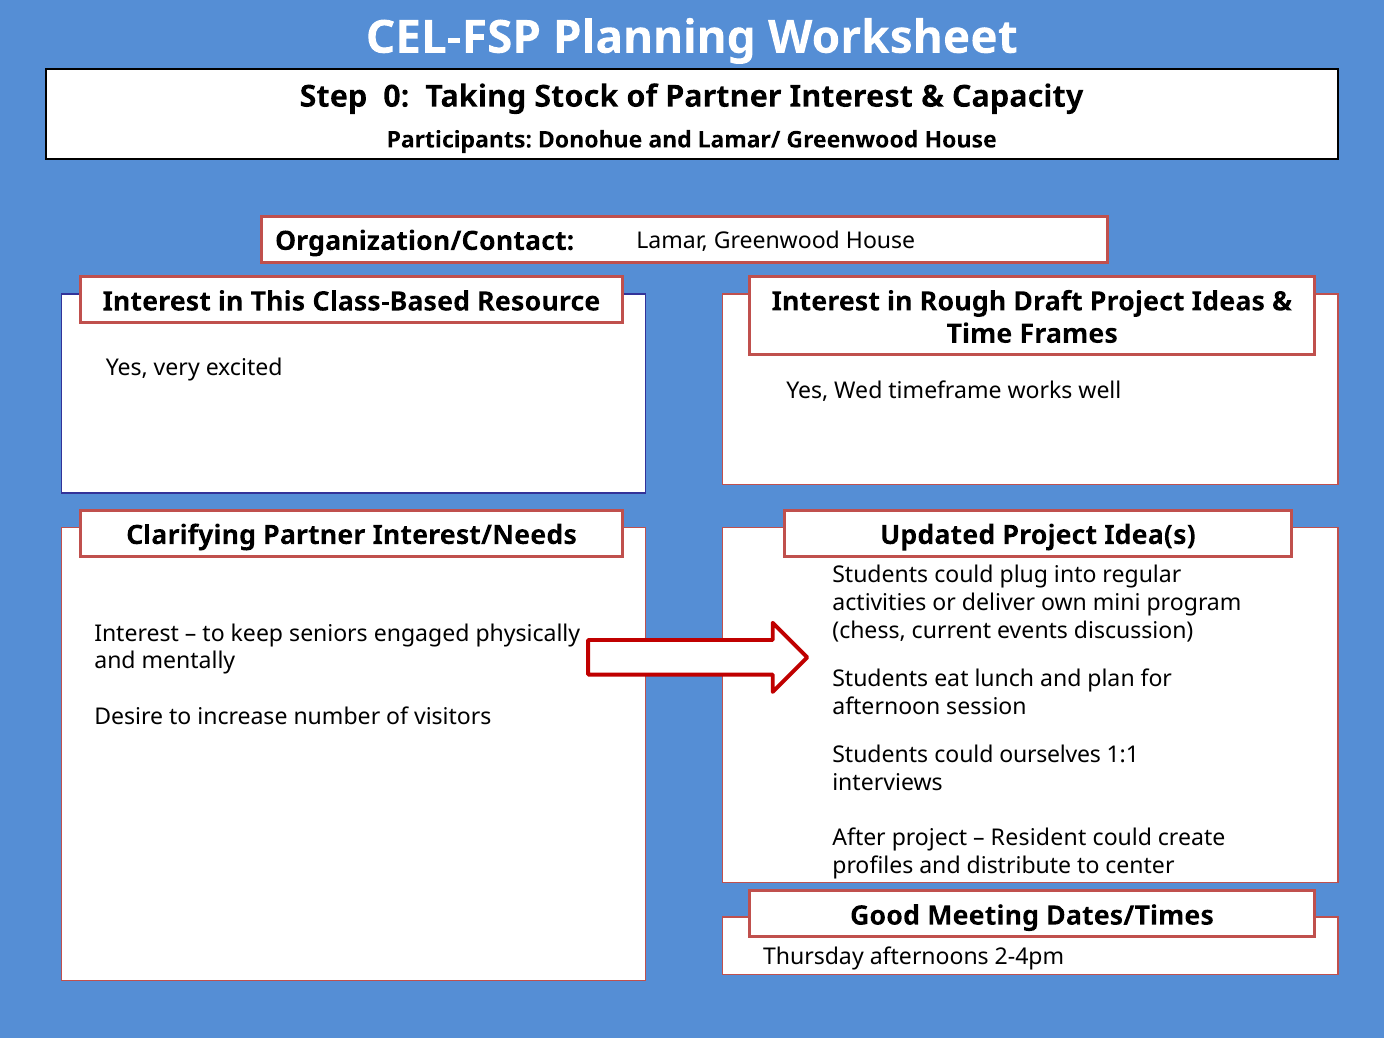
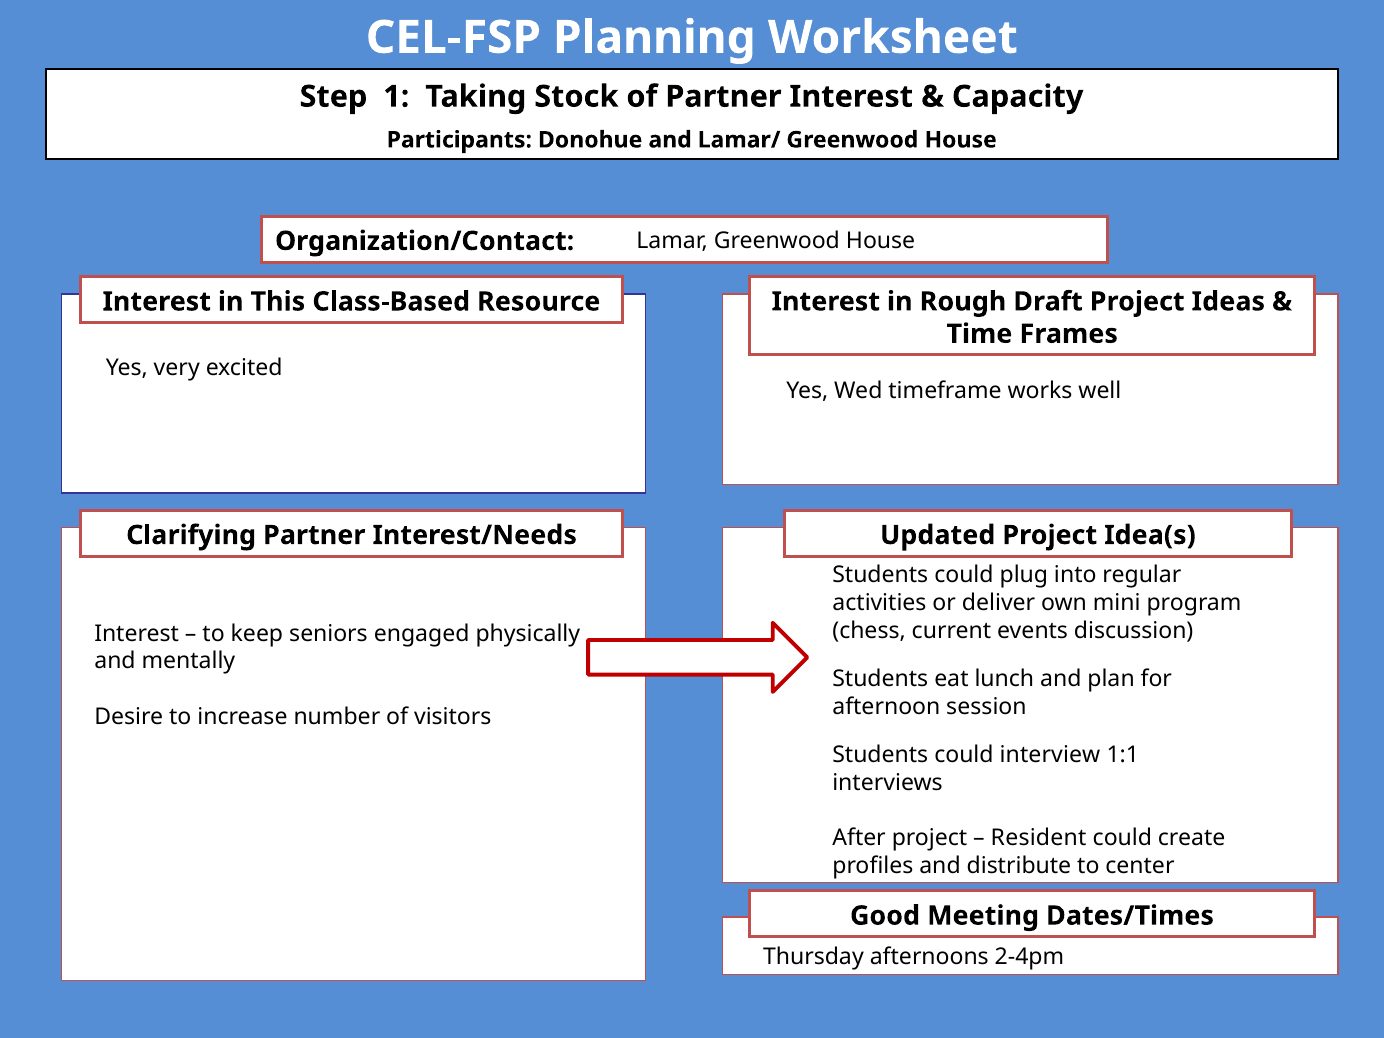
0: 0 -> 1
ourselves: ourselves -> interview
